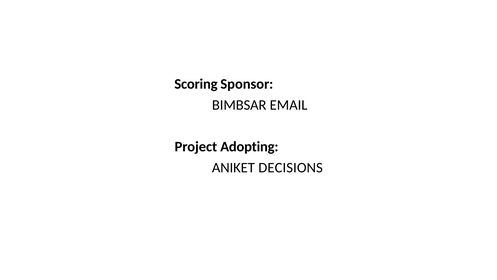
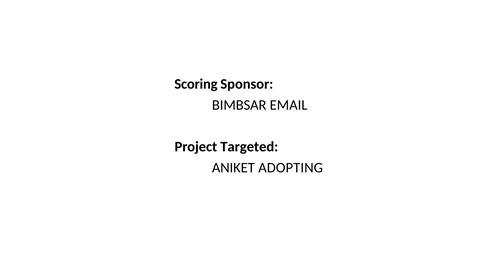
Adopting: Adopting -> Targeted
DECISIONS: DECISIONS -> ADOPTING
